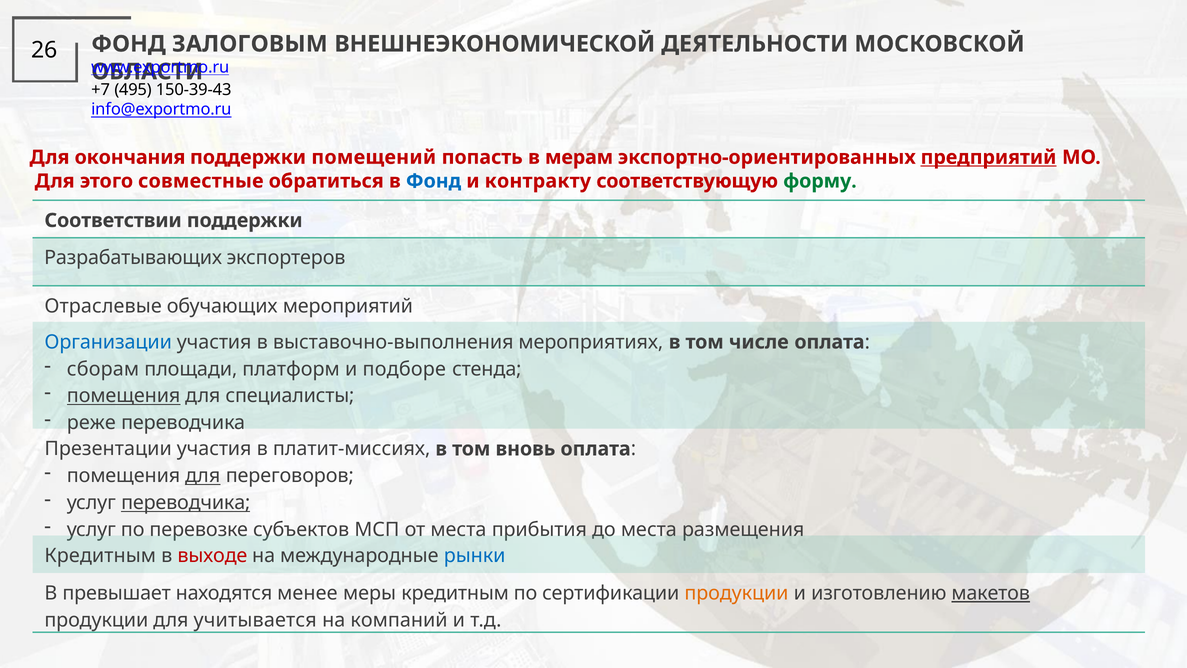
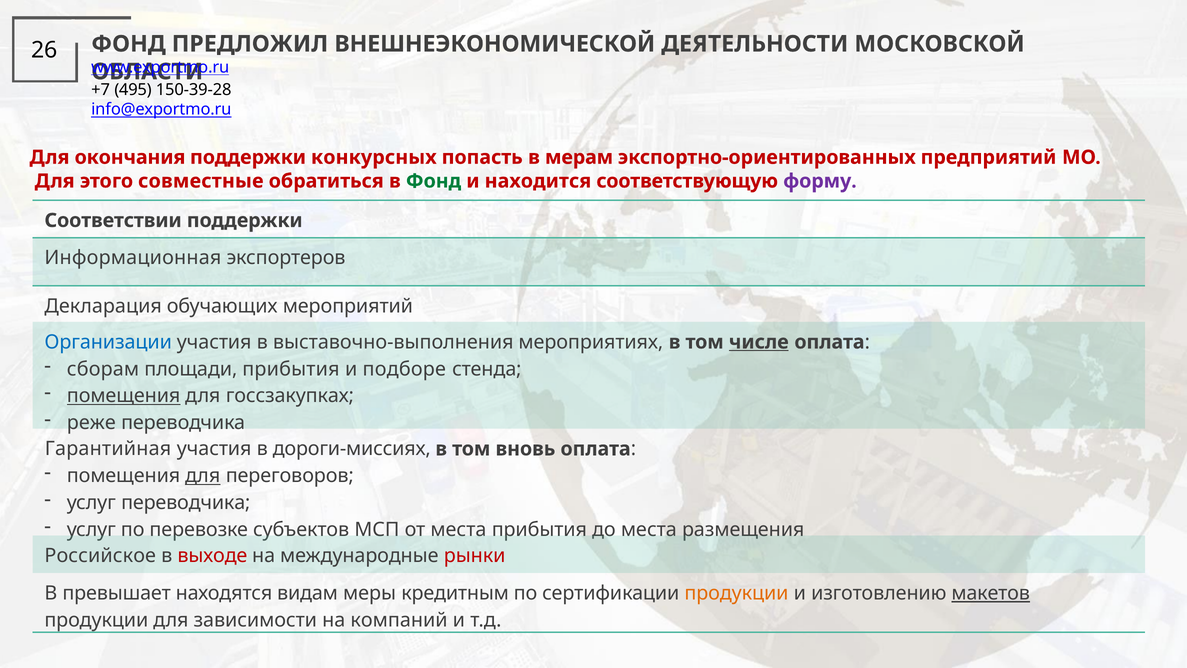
ЗАЛОГОВЫМ: ЗАЛОГОВЫМ -> ПРЕДЛОЖИЛ
150-39-43: 150-39-43 -> 150-39-28
помещений: помещений -> конкурсных
предприятий underline: present -> none
Фонд at (433, 181) colour: blue -> green
контракту: контракту -> находится
форму colour: green -> purple
Разрабатывающих: Разрабатывающих -> Информационная
Отраслевые: Отраслевые -> Декларация
числе underline: none -> present
площади платформ: платформ -> прибытия
специалисты: специалисты -> госсзакупках
Презентации: Презентации -> Гарантийная
платит-миссиях: платит-миссиях -> дороги-миссиях
переводчика at (186, 503) underline: present -> none
Кредитным at (100, 556): Кредитным -> Российское
рынки colour: blue -> red
менее: менее -> видам
учитывается: учитывается -> зависимости
